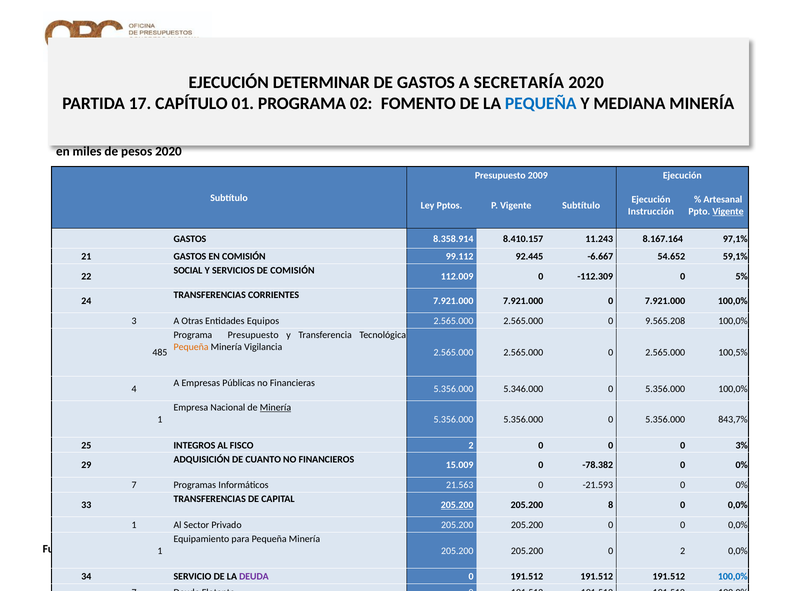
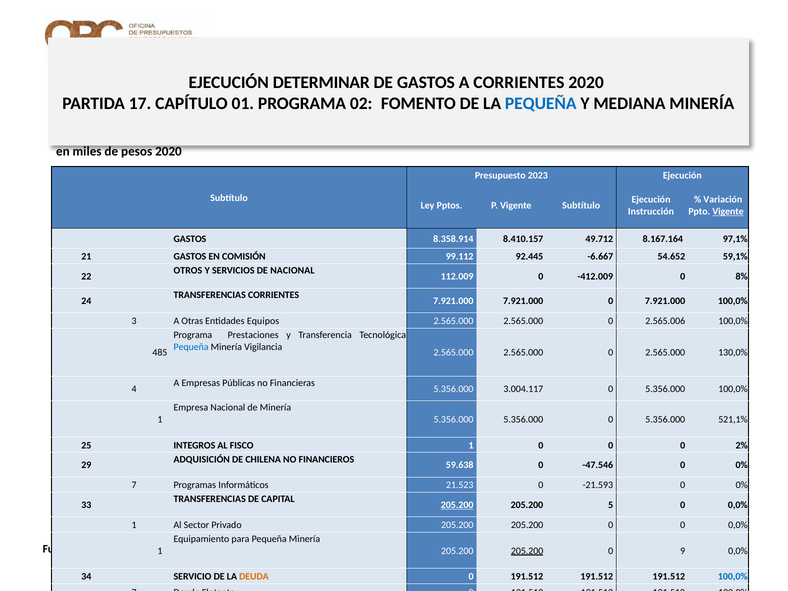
A SECRETARÍA: SECRETARÍA -> CORRIENTES
2009: 2009 -> 2023
Artesanal: Artesanal -> Variación
11.243: 11.243 -> 49.712
SOCIAL: SOCIAL -> OTROS
DE COMISIÓN: COMISIÓN -> NACIONAL
-112.309: -112.309 -> -412.009
5%: 5% -> 8%
9.565.208: 9.565.208 -> 2.565.006
Programa Presupuesto: Presupuesto -> Prestaciones
Pequeña at (191, 347) colour: orange -> blue
100,5%: 100,5% -> 130,0%
5.346.000: 5.346.000 -> 3.004.117
Minería at (275, 408) underline: present -> none
843,7%: 843,7% -> 521,1%
FISCO 2: 2 -> 1
3%: 3% -> 2%
CUANTO: CUANTO -> CHILENA
15.009: 15.009 -> 59.638
-78.382: -78.382 -> -47.546
21.563: 21.563 -> 21.523
205.200 8: 8 -> 5
205.200 at (527, 551) underline: none -> present
0 2: 2 -> 9
DEUDA at (254, 577) colour: purple -> orange
